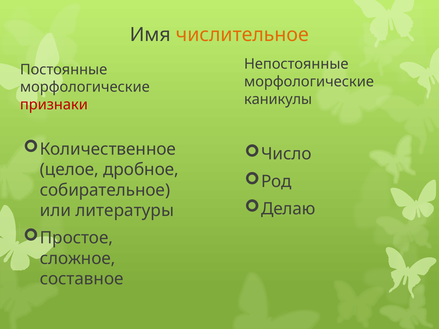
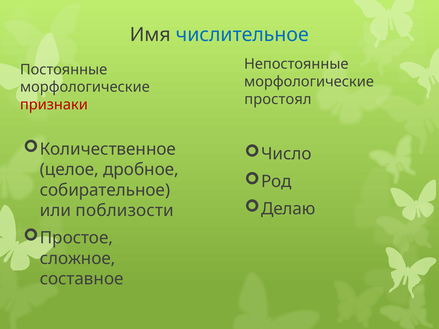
числительное colour: orange -> blue
каникулы: каникулы -> простоял
литературы: литературы -> поблизости
